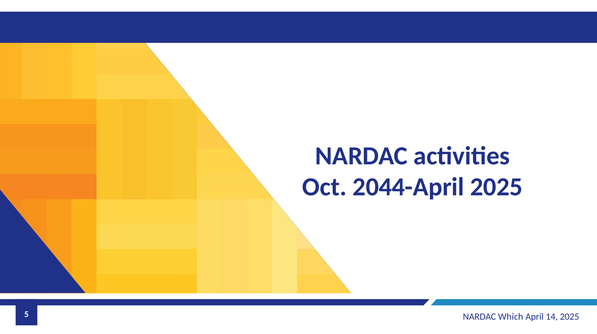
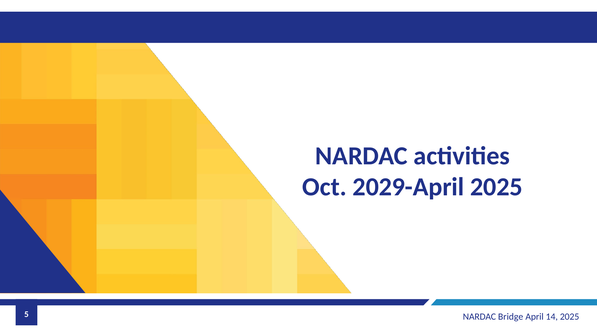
2044-April: 2044-April -> 2029-April
Which: Which -> Bridge
